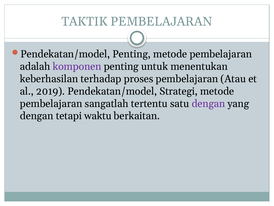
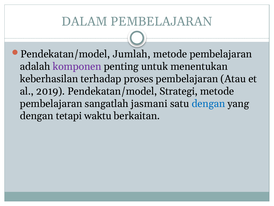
TAKTIK: TAKTIK -> DALAM
Pendekatan/model Penting: Penting -> Jumlah
tertentu: tertentu -> jasmani
dengan at (208, 103) colour: purple -> blue
